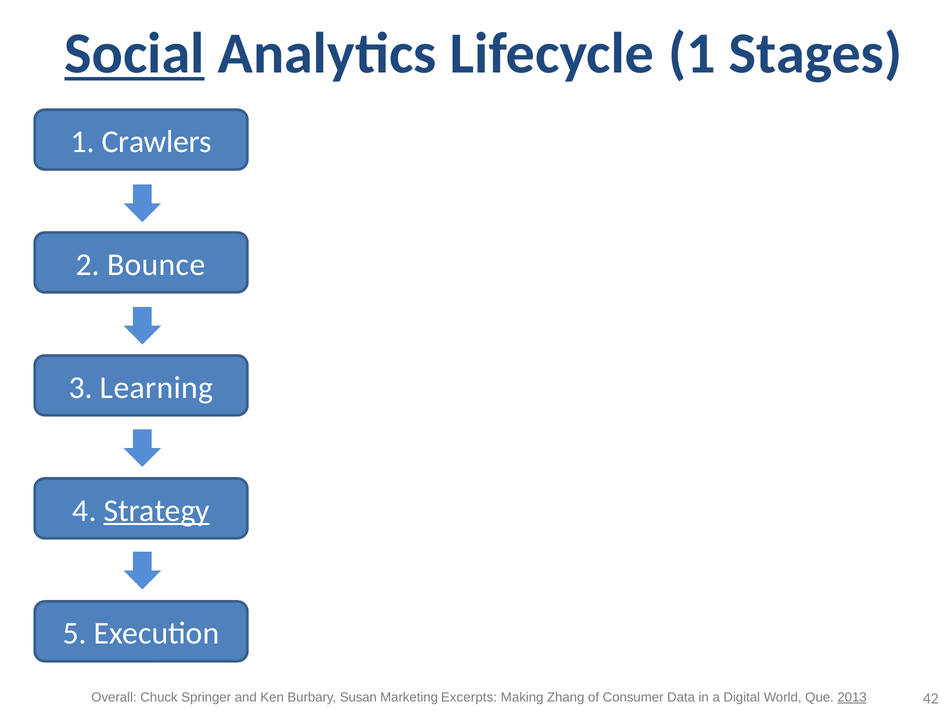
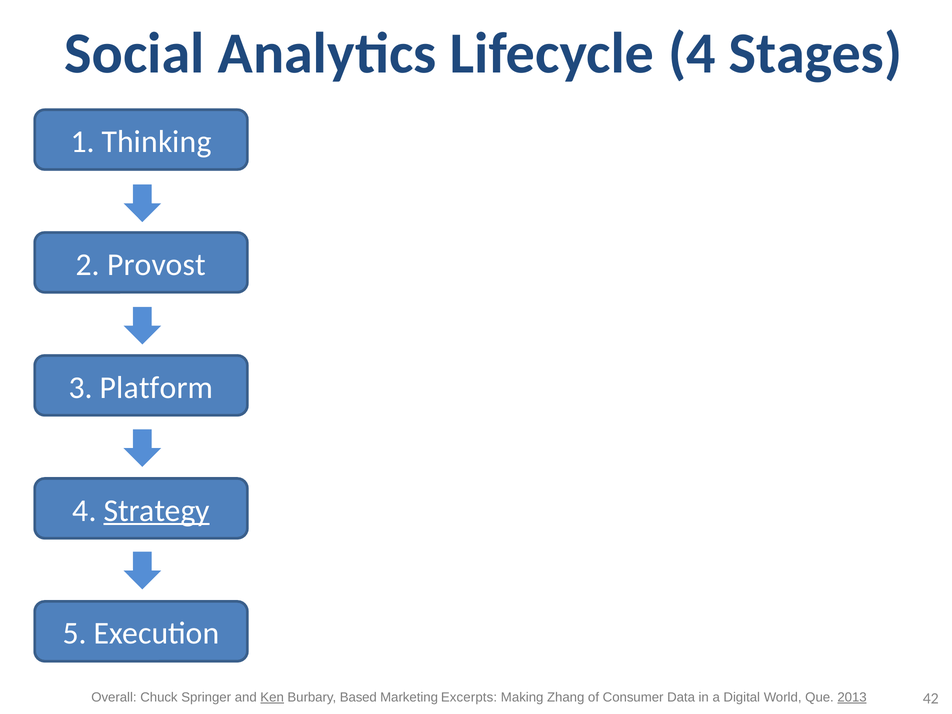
Social underline: present -> none
Lifecycle 1: 1 -> 4
Crawlers: Crawlers -> Thinking
Bounce: Bounce -> Provost
Learning: Learning -> Platform
Ken underline: none -> present
Susan: Susan -> Based
